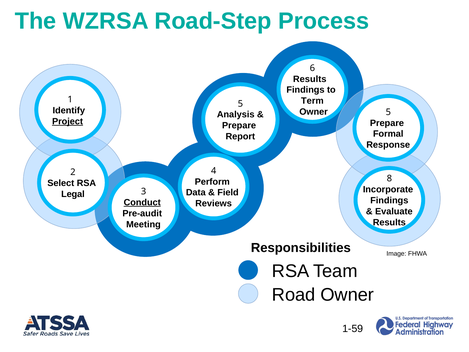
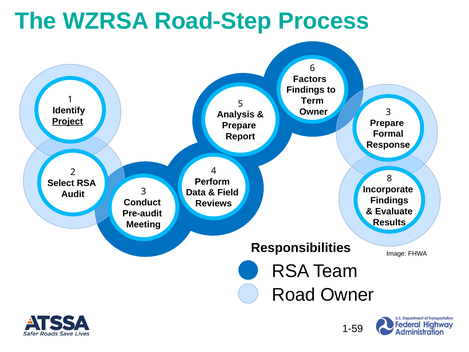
Results at (310, 79): Results -> Factors
Owner 5: 5 -> 3
Legal: Legal -> Audit
Conduct underline: present -> none
